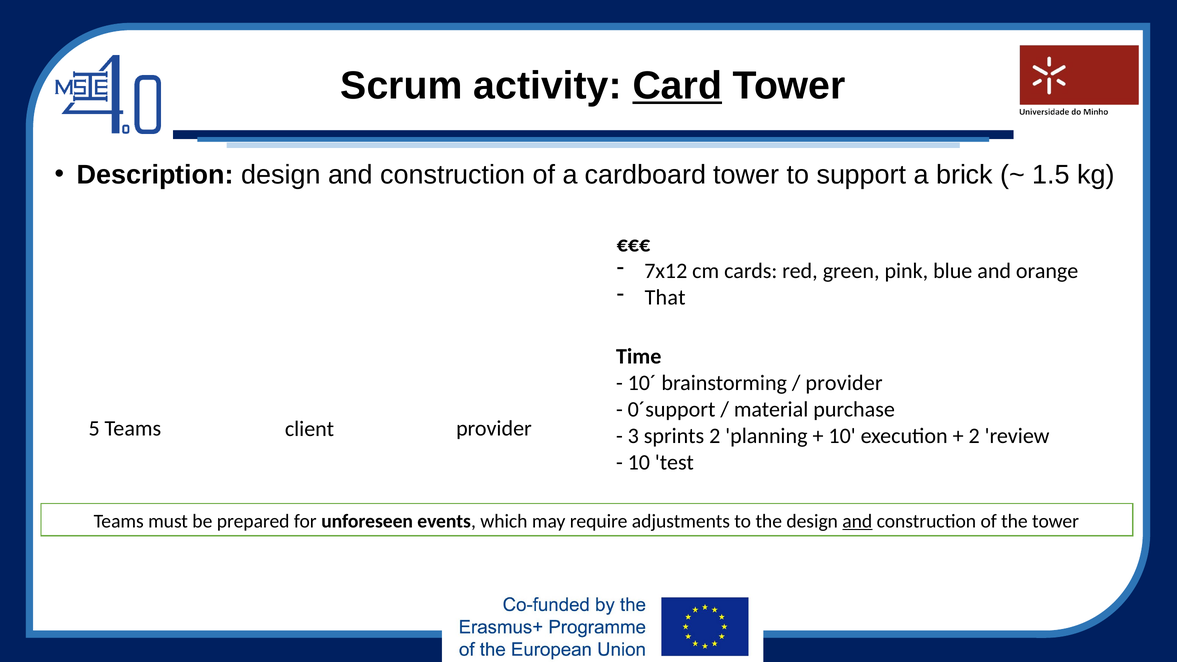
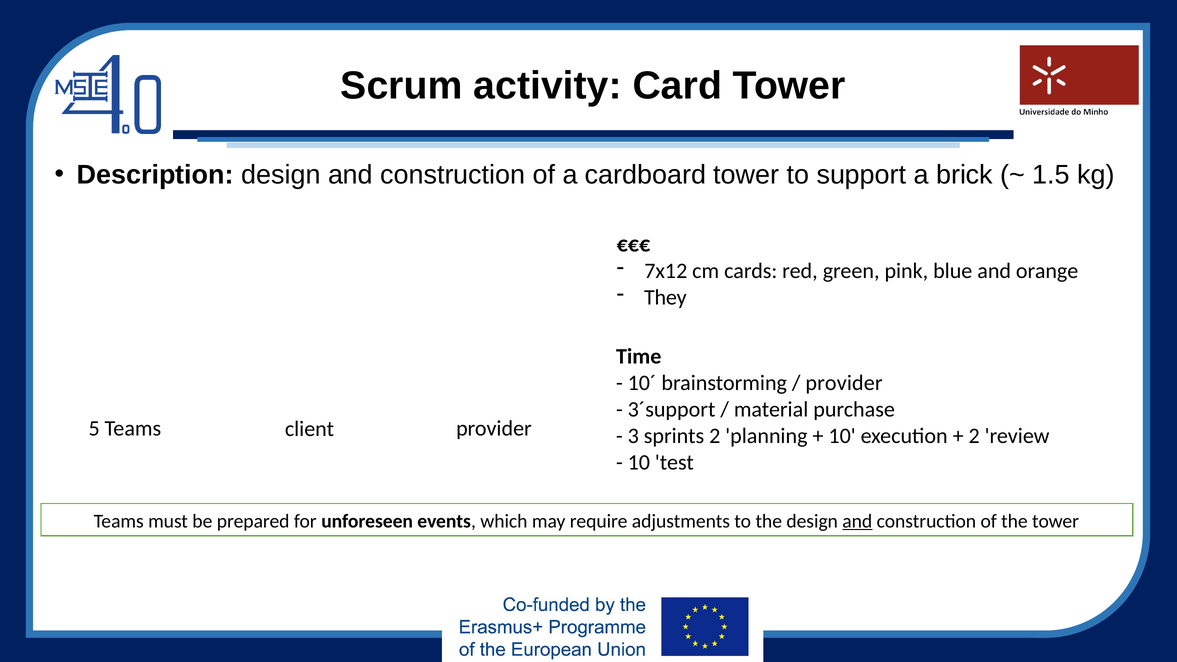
Card underline: present -> none
That: That -> They
0´support: 0´support -> 3´support
